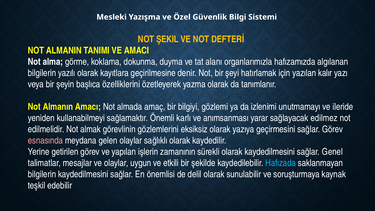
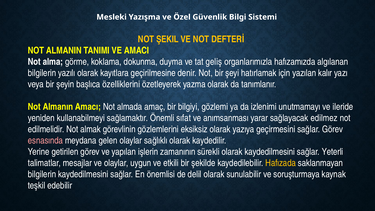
alanı: alanı -> geliş
karlı: karlı -> sıfat
Genel: Genel -> Yeterli
Hafızada colour: light blue -> yellow
